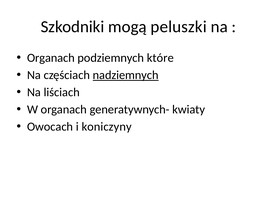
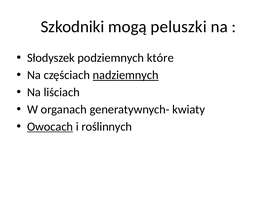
Organach at (51, 58): Organach -> Słodyszek
Owocach underline: none -> present
koniczyny: koniczyny -> roślinnych
